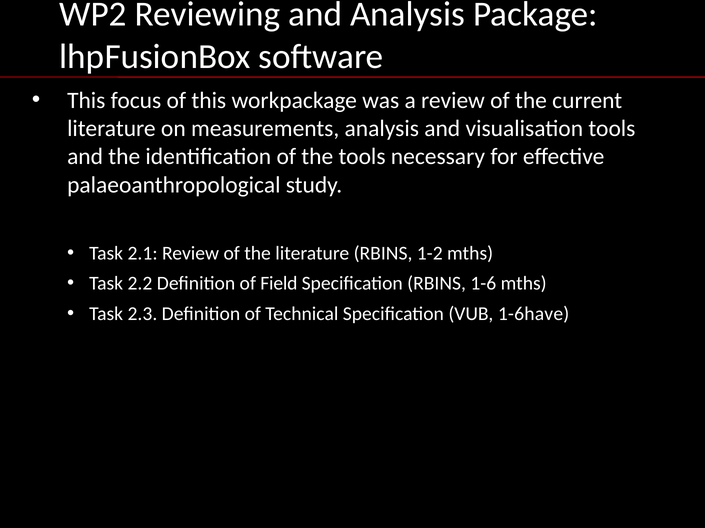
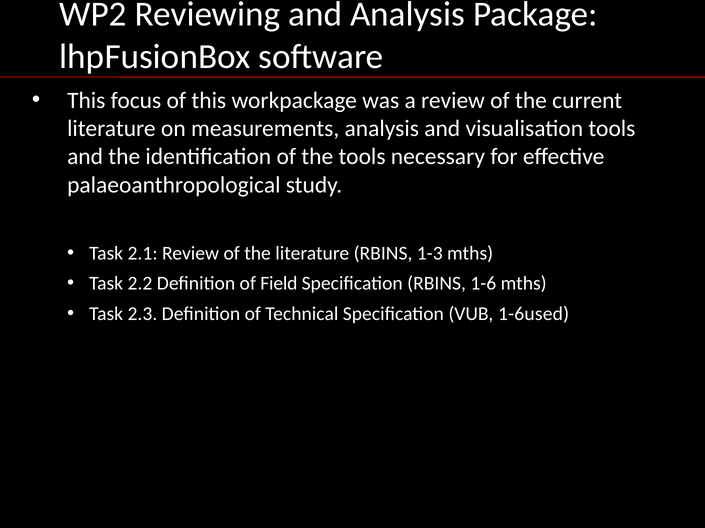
1-2: 1-2 -> 1-3
1-6have: 1-6have -> 1-6used
